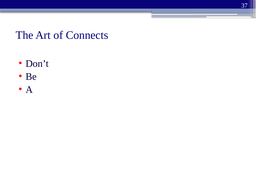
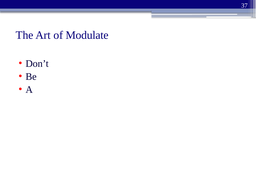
Connects: Connects -> Modulate
